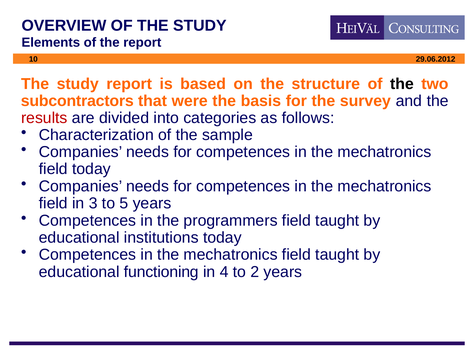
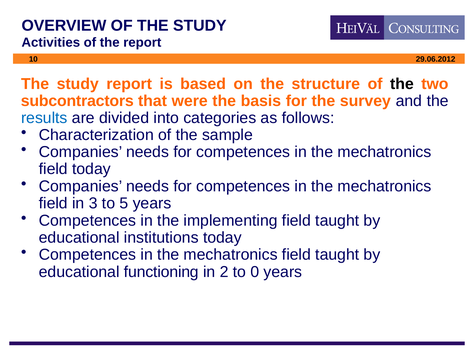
Elements: Elements -> Activities
results colour: red -> blue
programmers: programmers -> implementing
4: 4 -> 2
2: 2 -> 0
